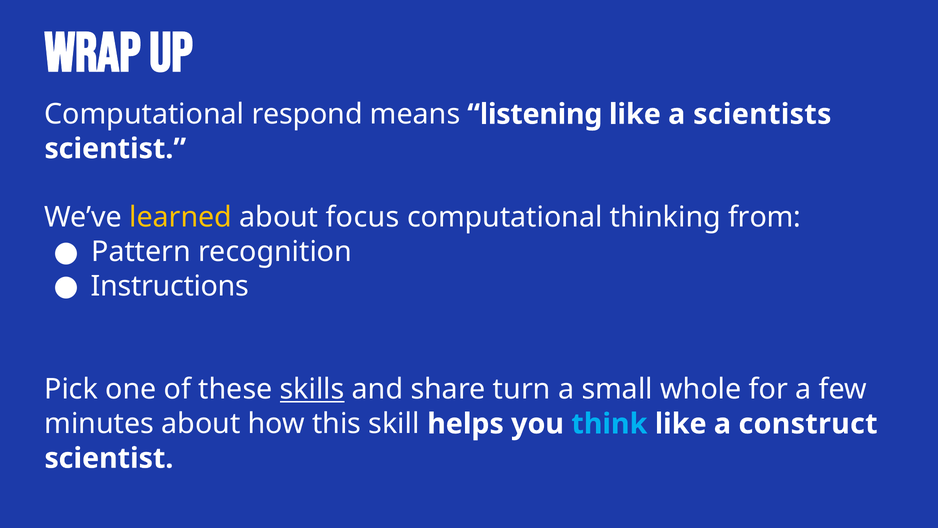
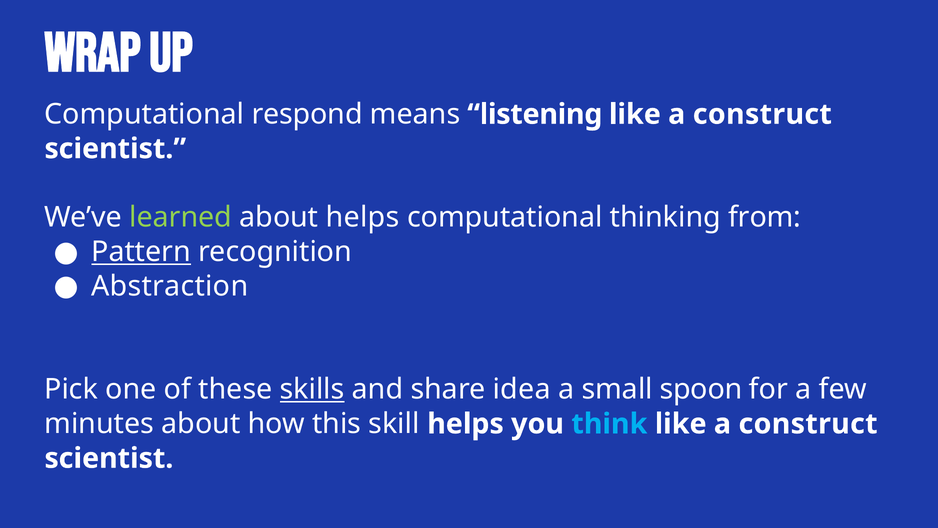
scientists at (762, 114): scientists -> construct
learned colour: yellow -> light green
about focus: focus -> helps
Pattern underline: none -> present
Instructions: Instructions -> Abstraction
turn: turn -> idea
whole: whole -> spoon
